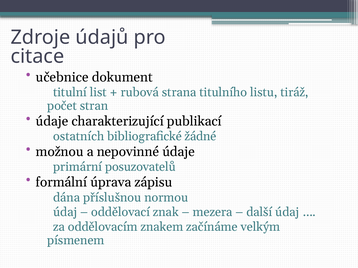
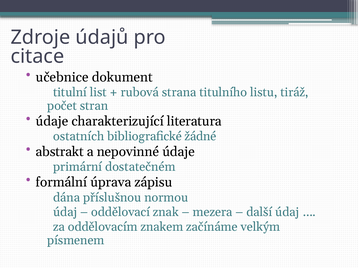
publikací: publikací -> literatura
možnou: možnou -> abstrakt
posuzovatelů: posuzovatelů -> dostatečném
